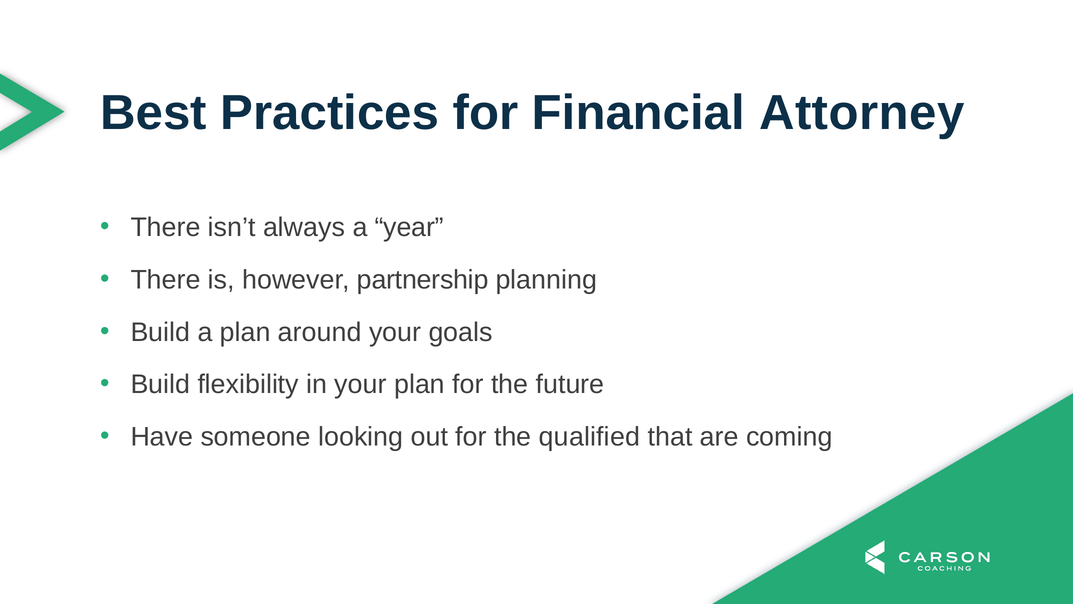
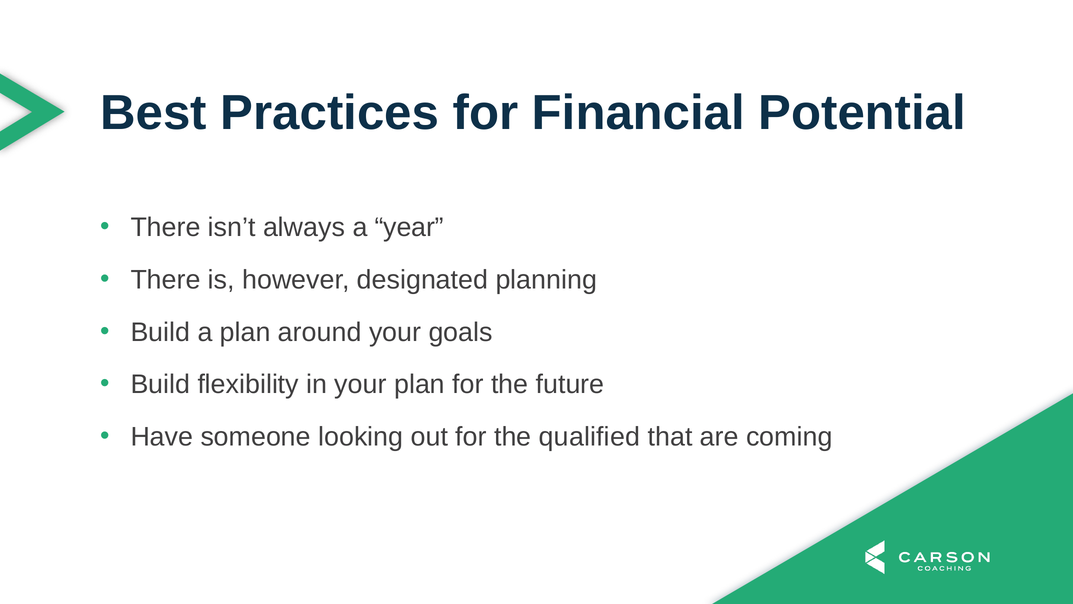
Attorney: Attorney -> Potential
partnership: partnership -> designated
